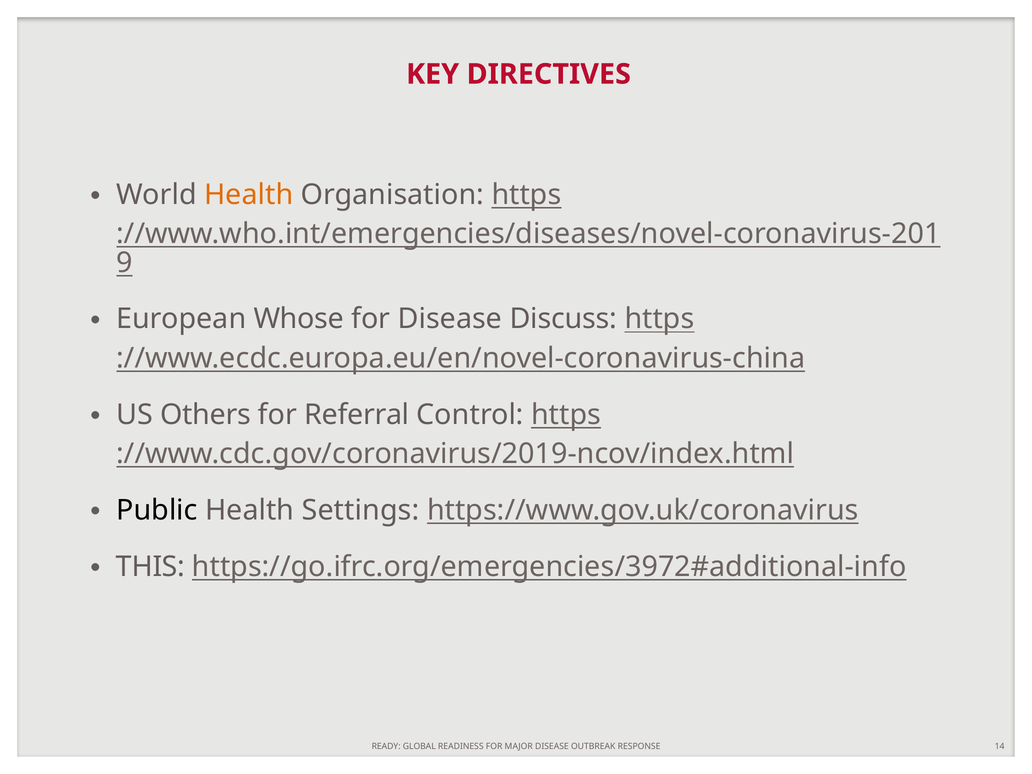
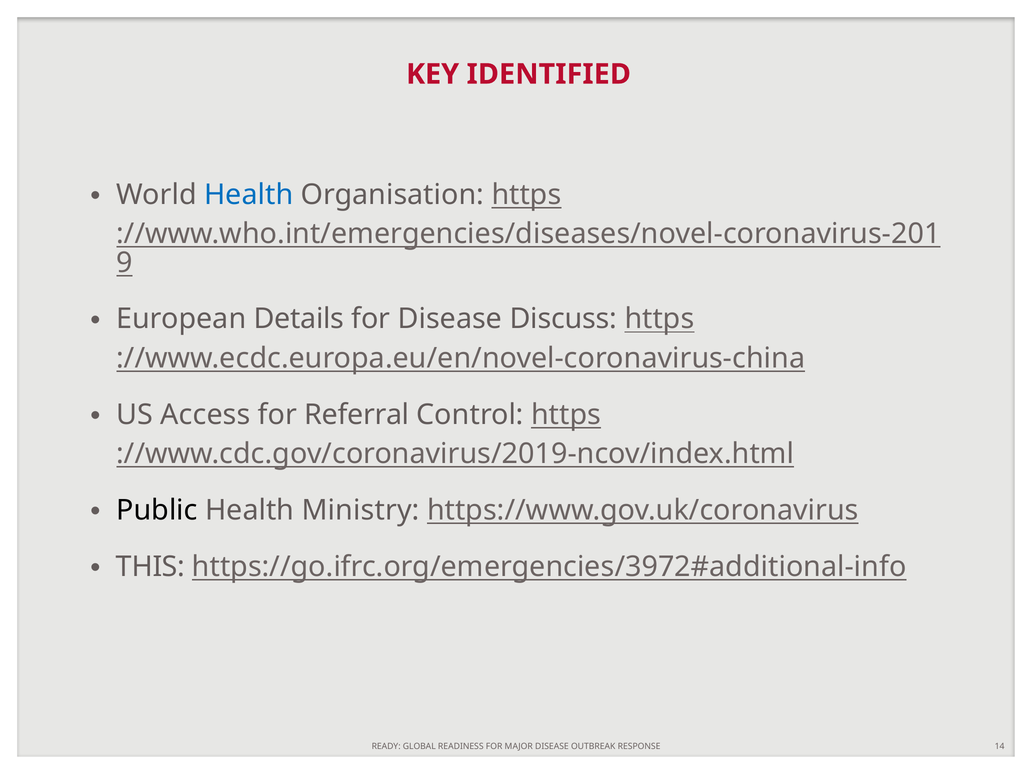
DIRECTIVES: DIRECTIVES -> IDENTIFIED
Health at (249, 195) colour: orange -> blue
Whose: Whose -> Details
Others: Others -> Access
Settings: Settings -> Ministry
